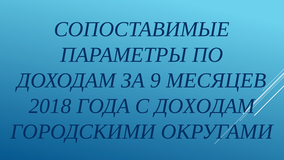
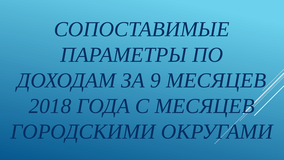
С ДОХОДАМ: ДОХОДАМ -> МЕСЯЦЕВ
